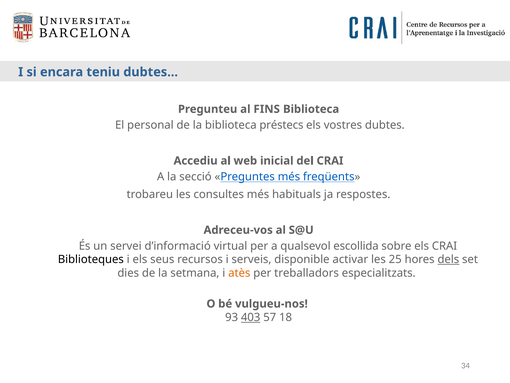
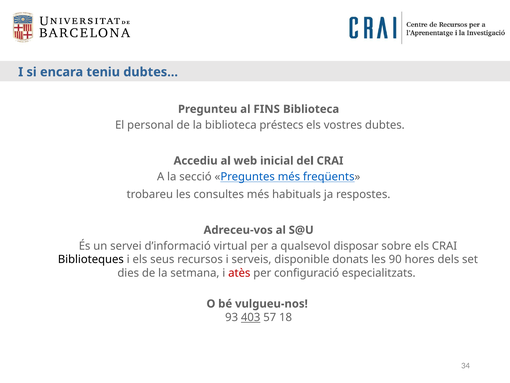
escollida: escollida -> disposar
activar: activar -> donats
25: 25 -> 90
dels underline: present -> none
atès colour: orange -> red
treballadors: treballadors -> configuració
